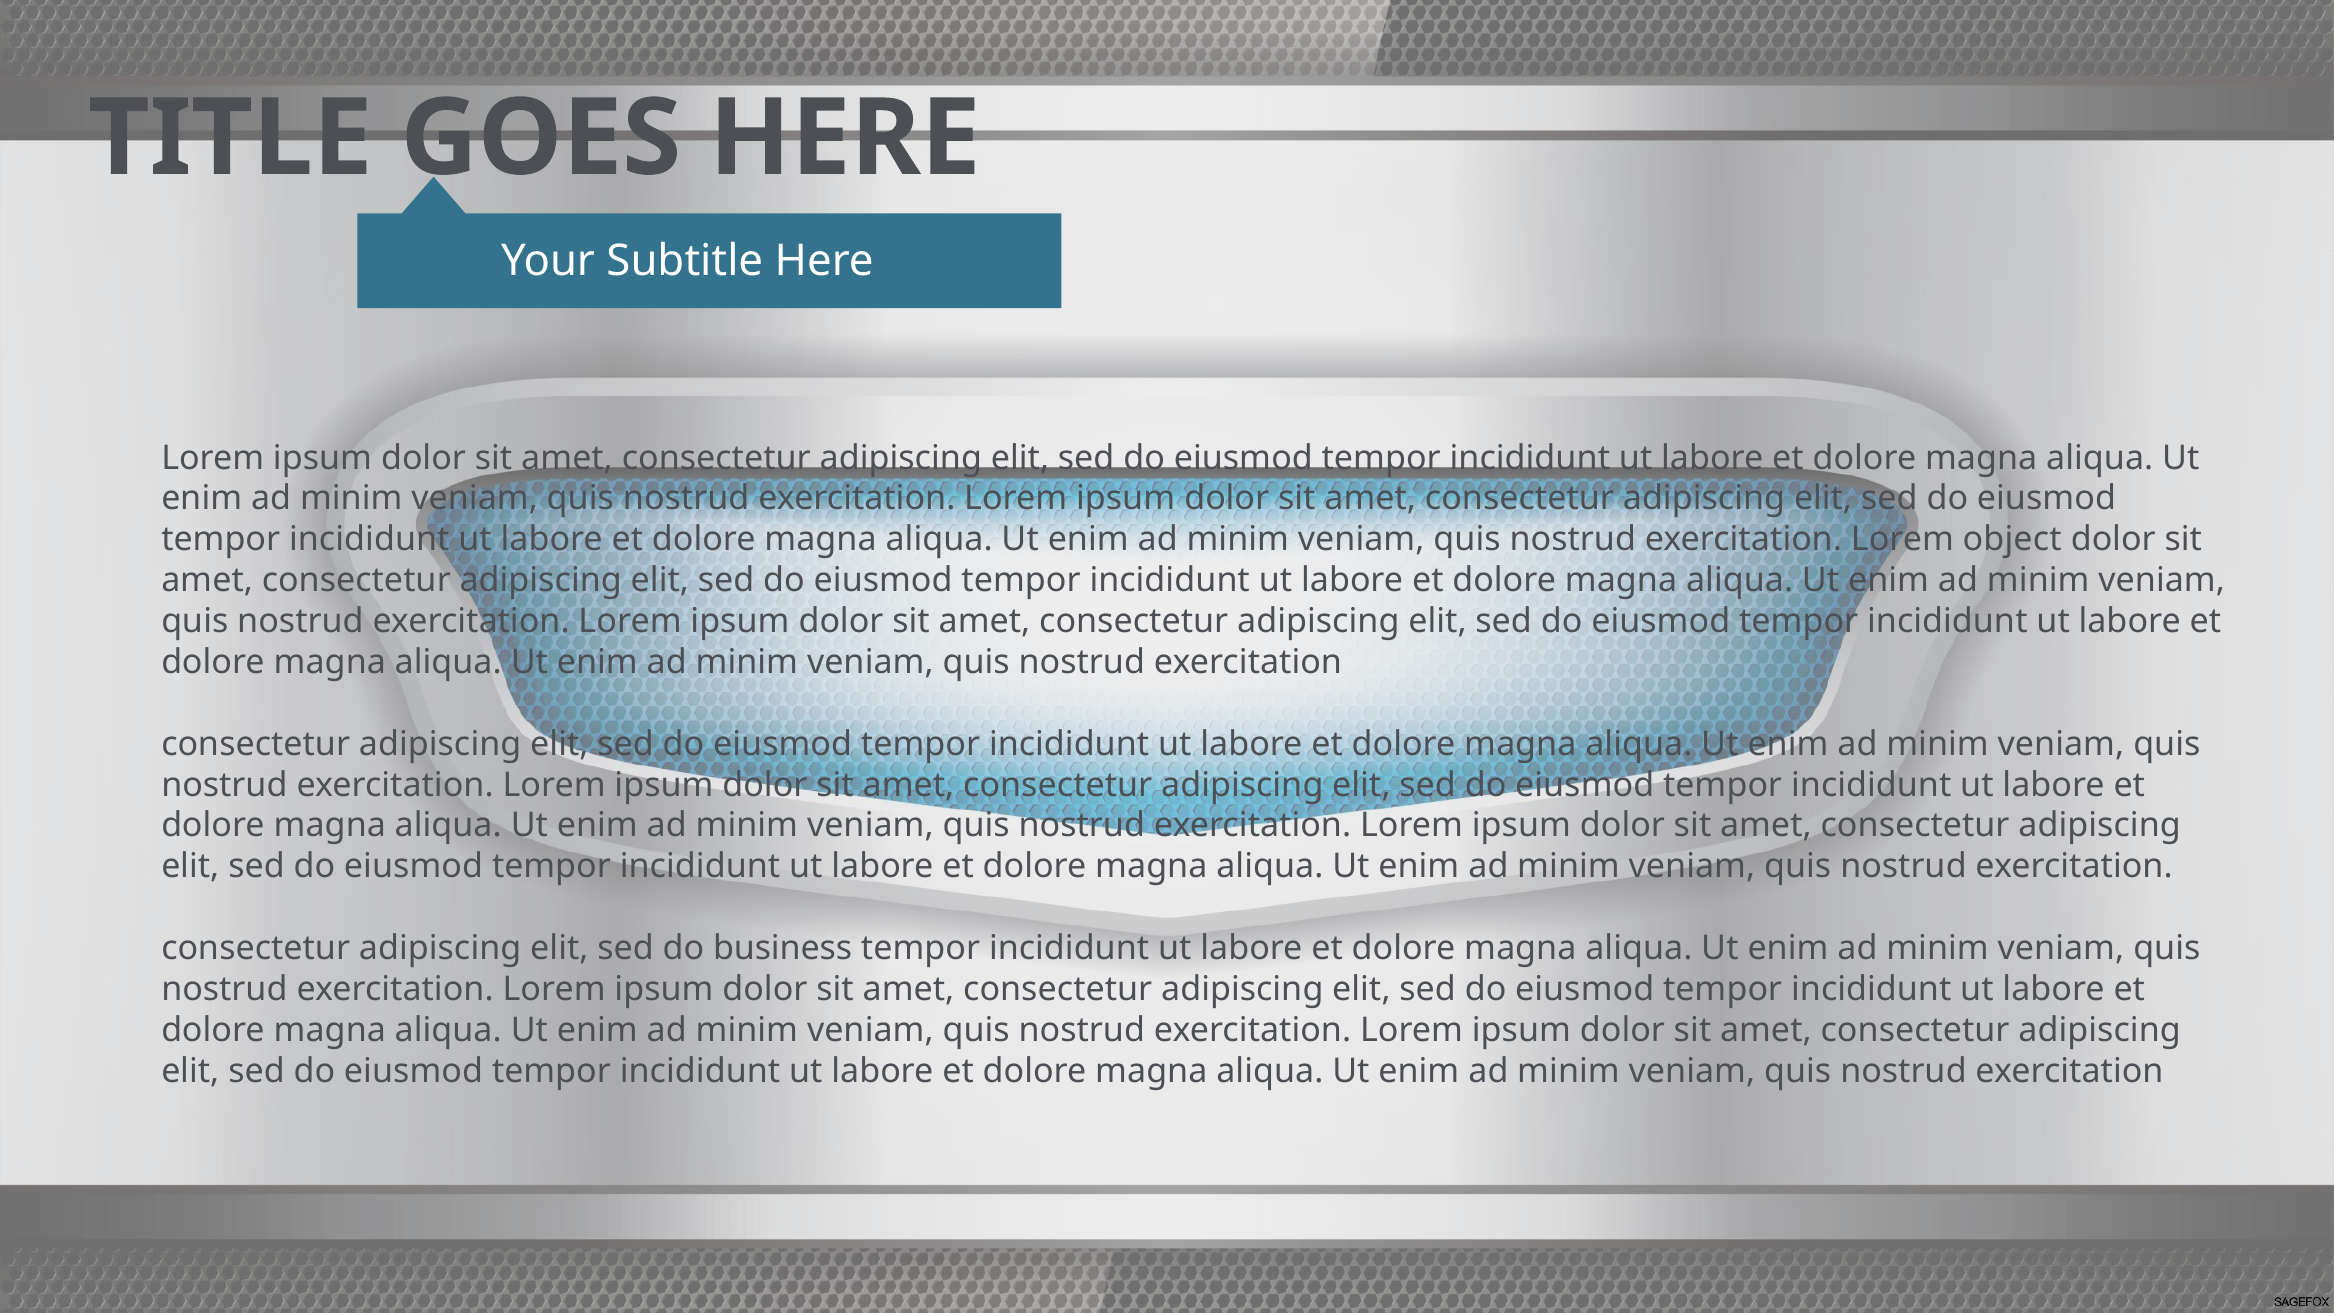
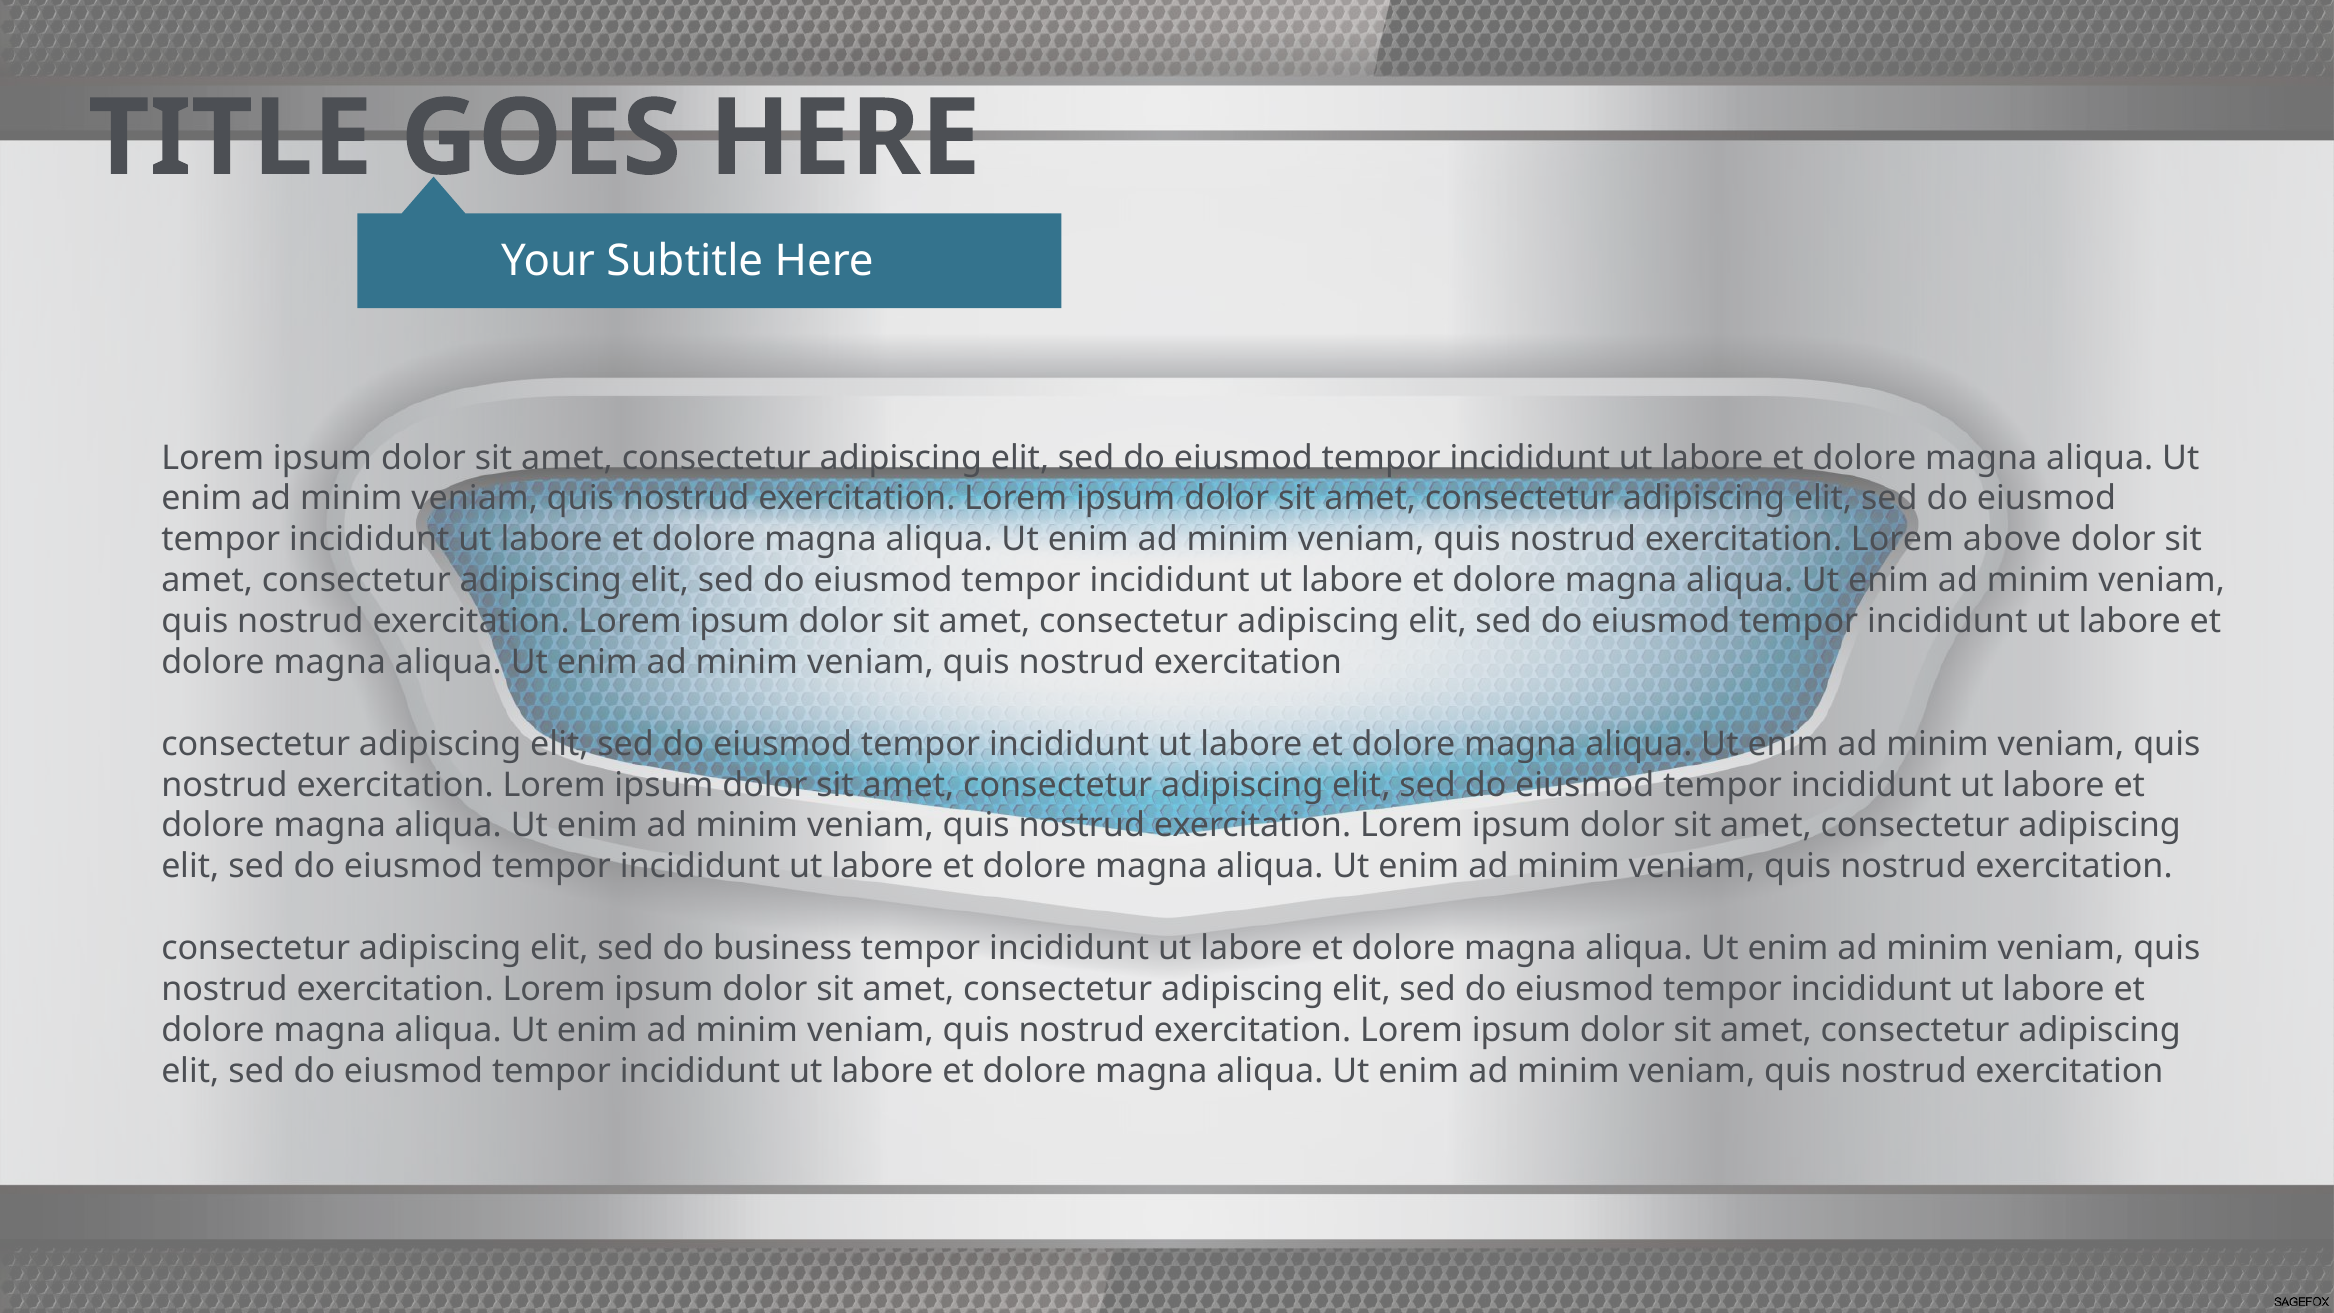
object: object -> above
